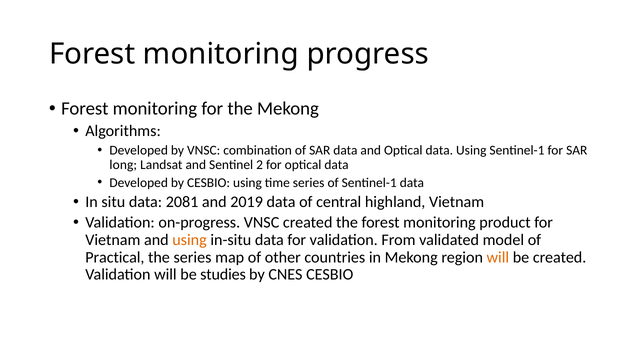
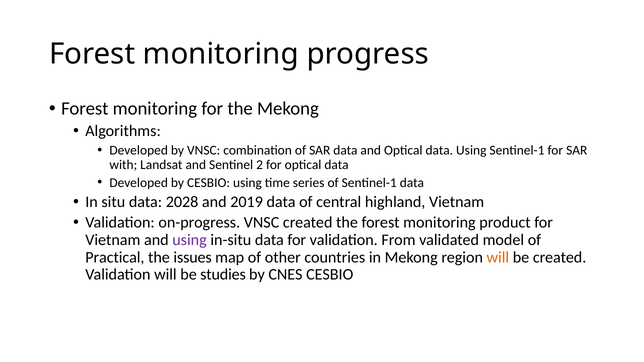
long: long -> with
2081: 2081 -> 2028
using at (190, 240) colour: orange -> purple
the series: series -> issues
